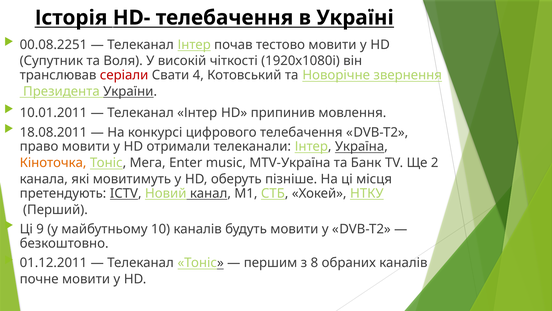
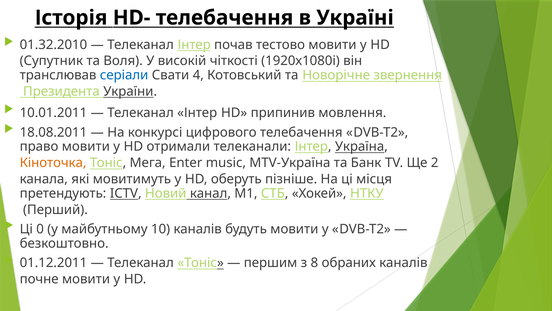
00.08.2251: 00.08.2251 -> 01.32.2010
серіали colour: red -> blue
9: 9 -> 0
